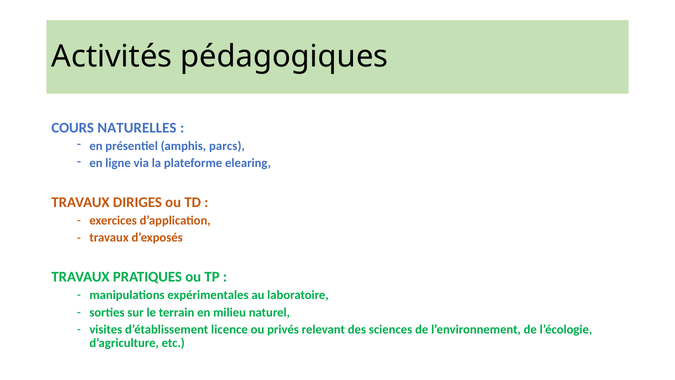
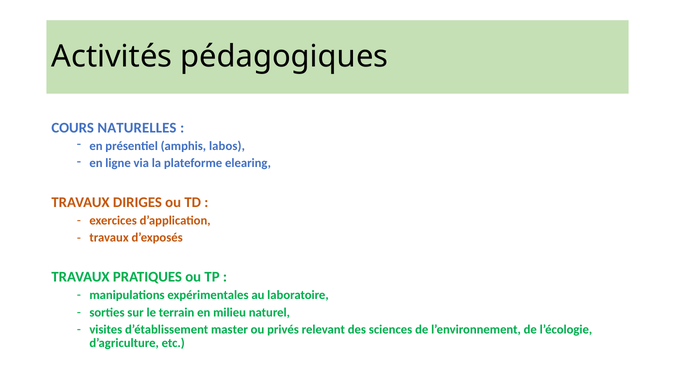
parcs: parcs -> labos
licence: licence -> master
